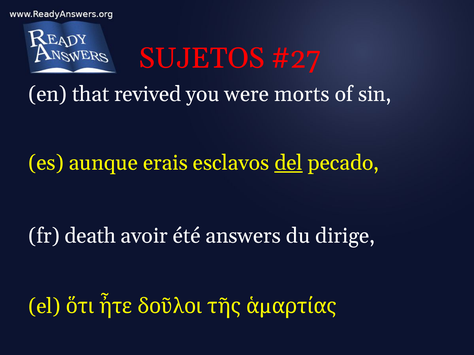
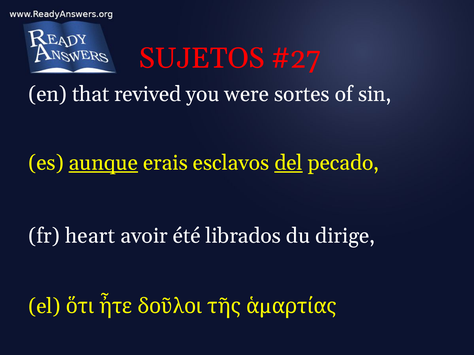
morts: morts -> sortes
aunque underline: none -> present
death: death -> heart
answers: answers -> librados
